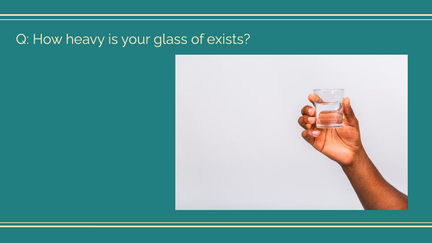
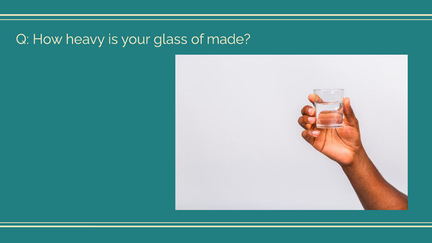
exists: exists -> made
